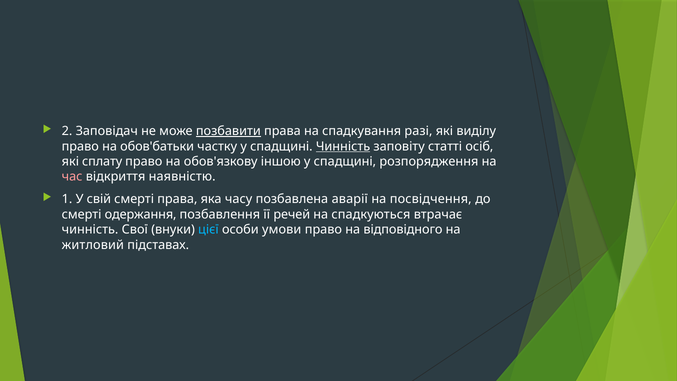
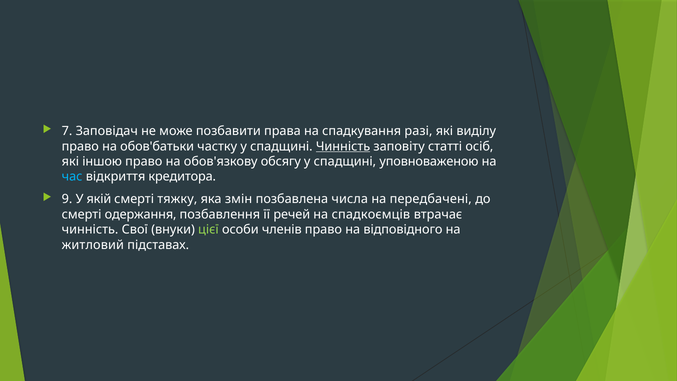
2: 2 -> 7
позбавити underline: present -> none
сплату: сплату -> іншою
іншою: іншою -> обсягу
розпорядження: розпорядження -> уповноваженою
час colour: pink -> light blue
наявністю: наявністю -> кредитора
1: 1 -> 9
свій: свій -> якій
смерті права: права -> тяжку
часу: часу -> змін
аварії: аварії -> числа
посвідчення: посвідчення -> передбачені
спадкуються: спадкуються -> спадкоємців
цієї colour: light blue -> light green
умови: умови -> членів
